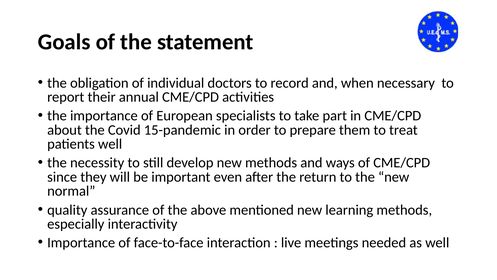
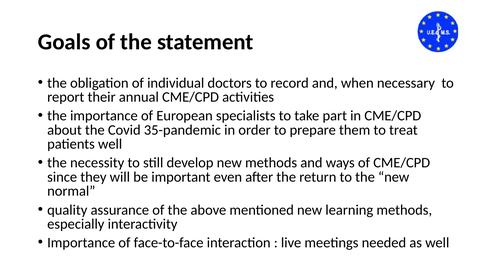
15-pandemic: 15-pandemic -> 35-pandemic
